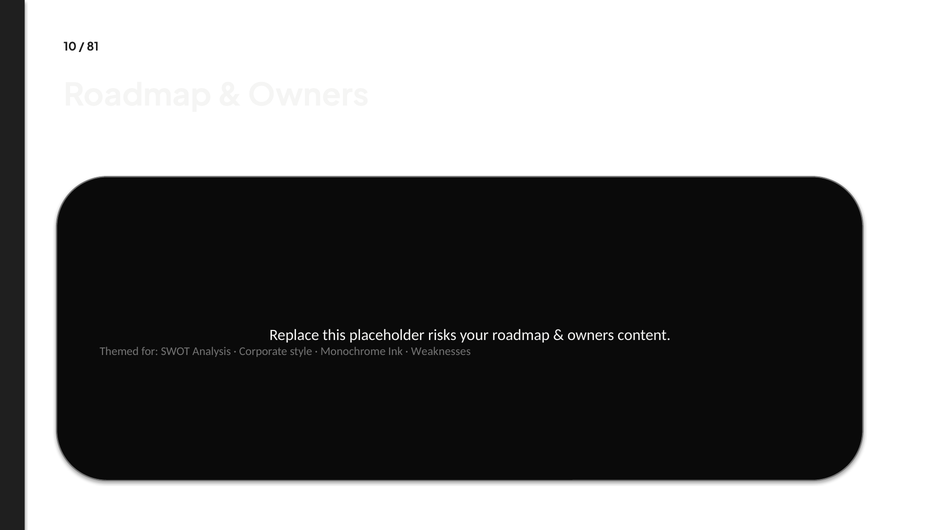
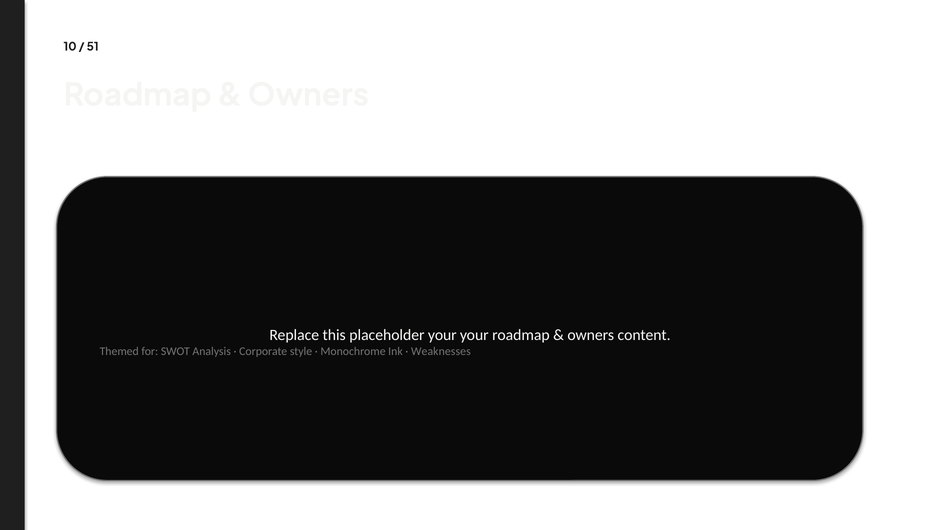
81: 81 -> 51
placeholder risks: risks -> your
